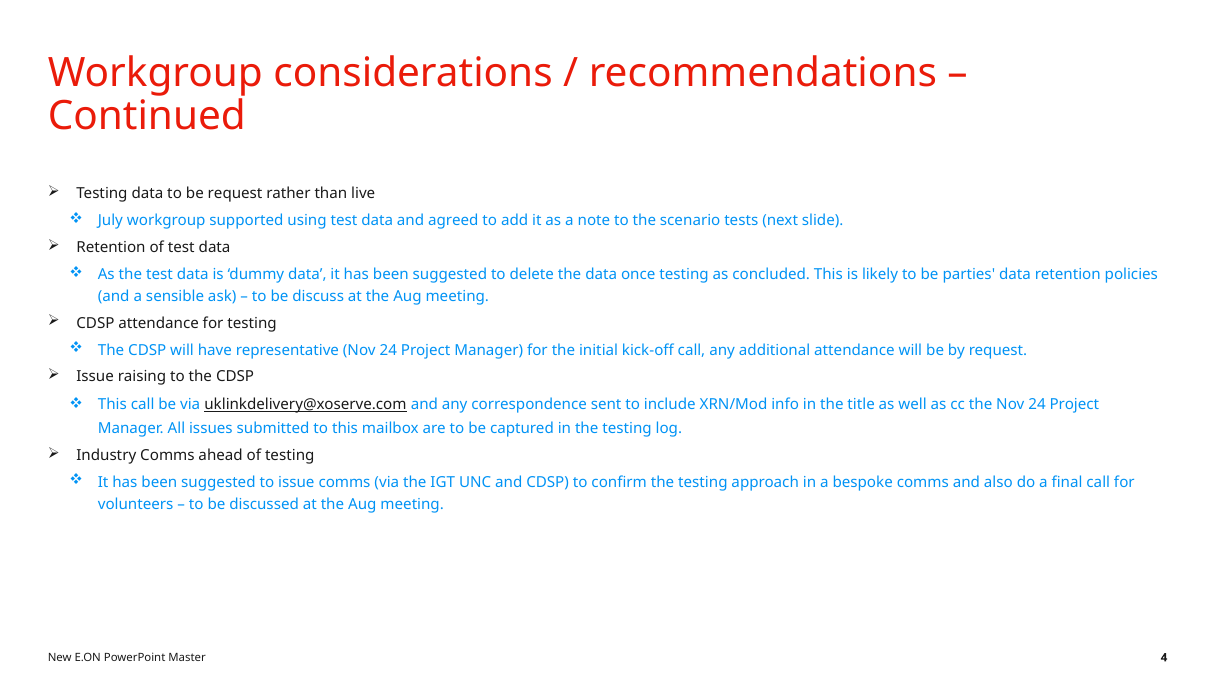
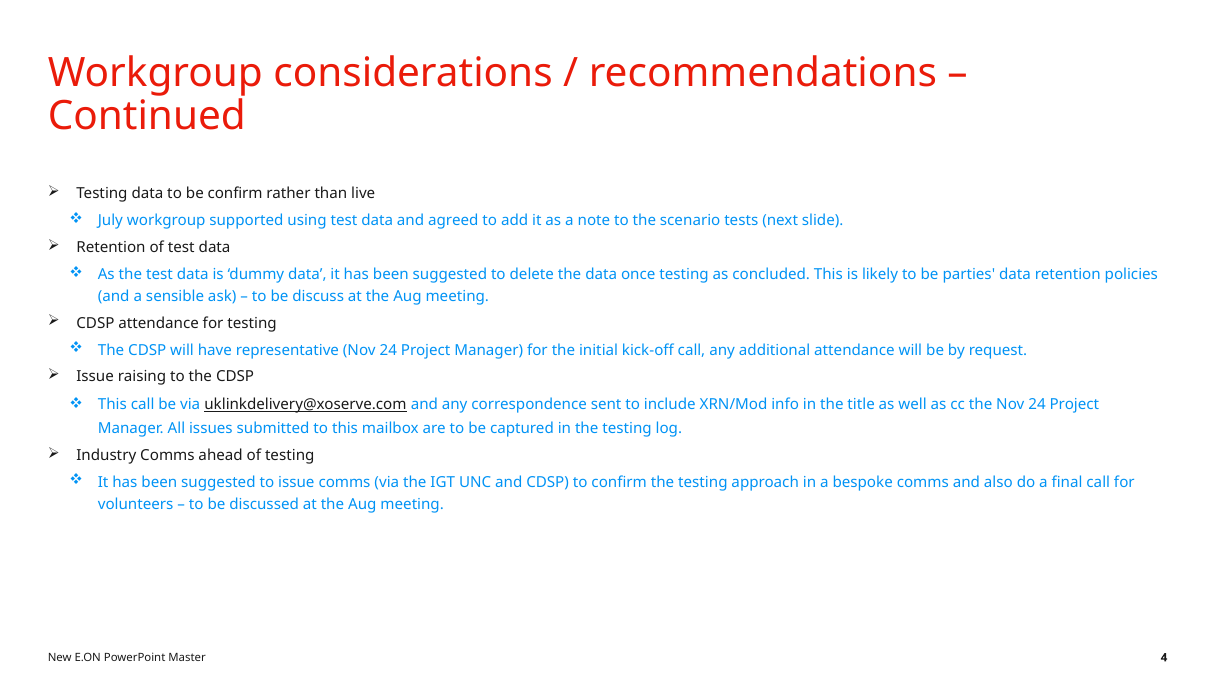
be request: request -> confirm
